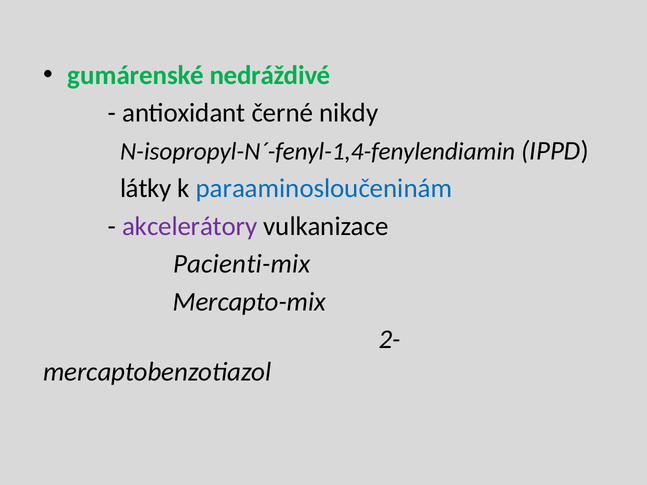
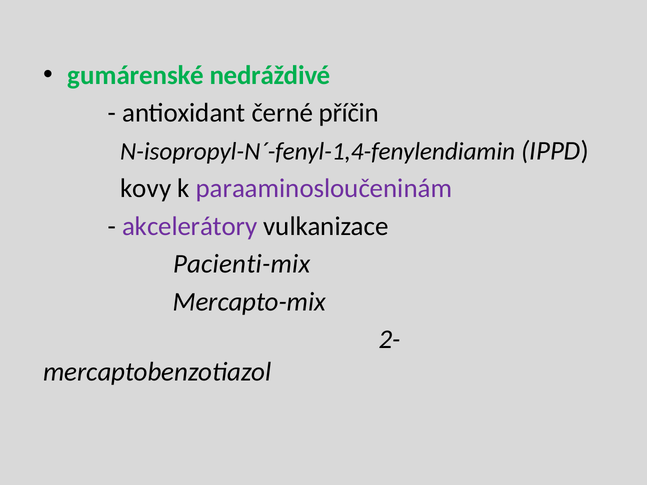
nikdy: nikdy -> příčin
látky: látky -> kovy
paraaminosloučeninám colour: blue -> purple
